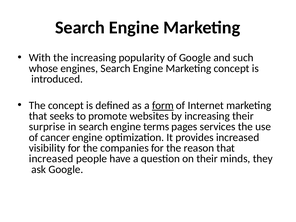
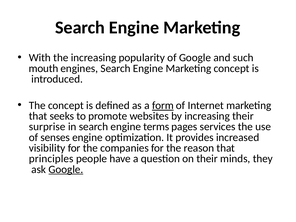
whose: whose -> mouth
cancer: cancer -> senses
increased at (51, 159): increased -> principles
Google at (66, 169) underline: none -> present
